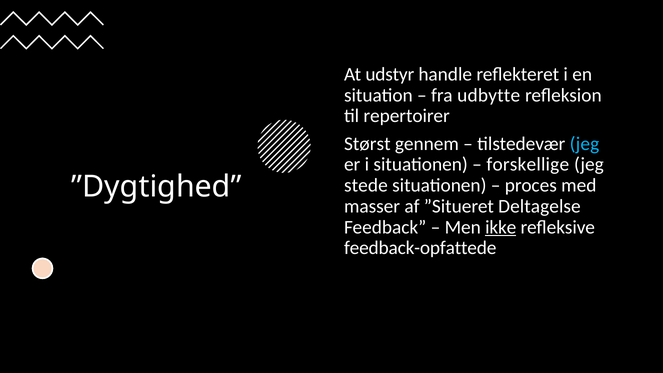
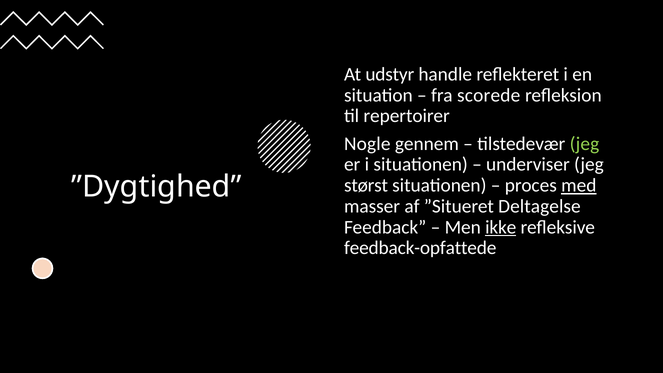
udbytte: udbytte -> scorede
Størst: Størst -> Nogle
jeg at (585, 144) colour: light blue -> light green
forskellige: forskellige -> underviser
stede: stede -> størst
med underline: none -> present
